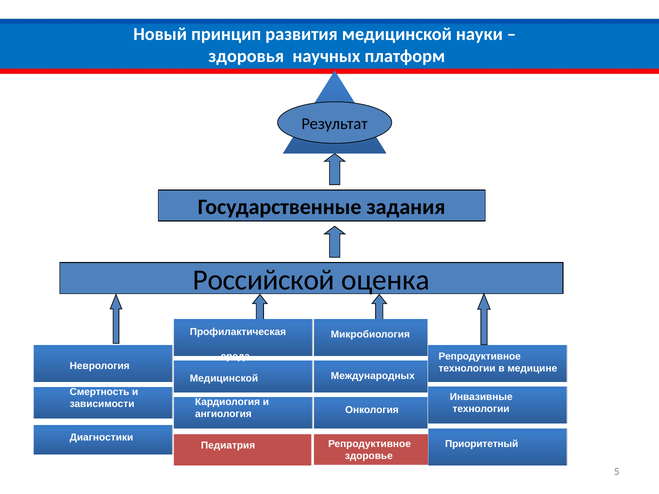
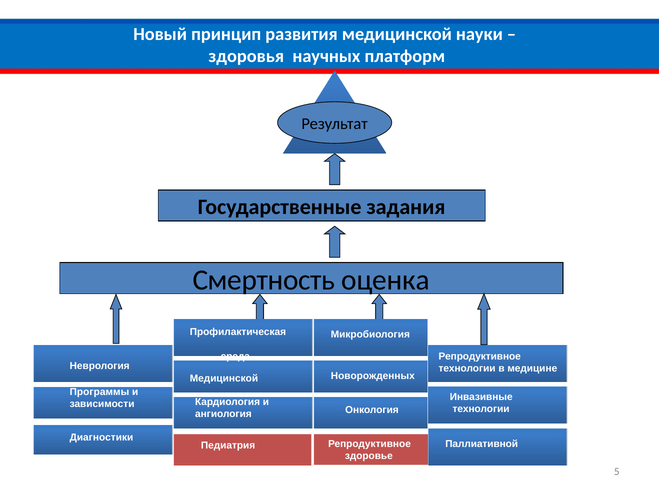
Российской: Российской -> Смертность
Международных: Международных -> Новорожденных
Смертность: Смертность -> Программы
Приоритетный: Приоритетный -> Паллиативной
